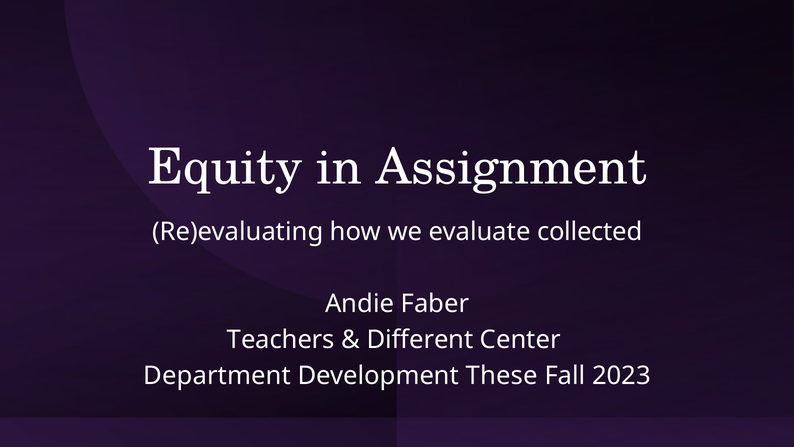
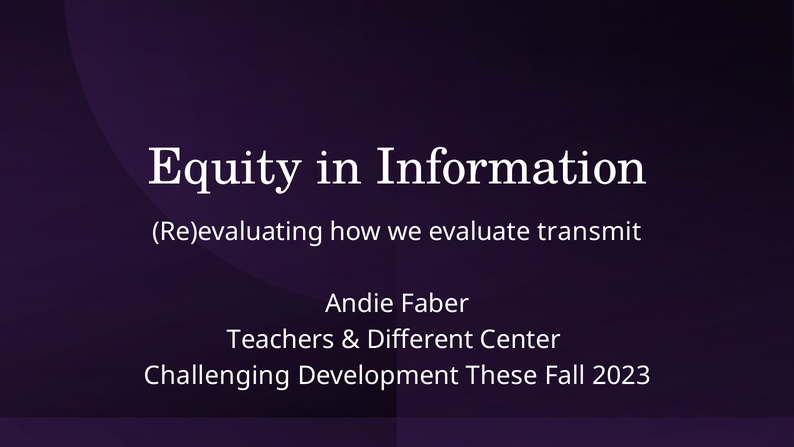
Assignment: Assignment -> Information
collected: collected -> transmit
Department: Department -> Challenging
